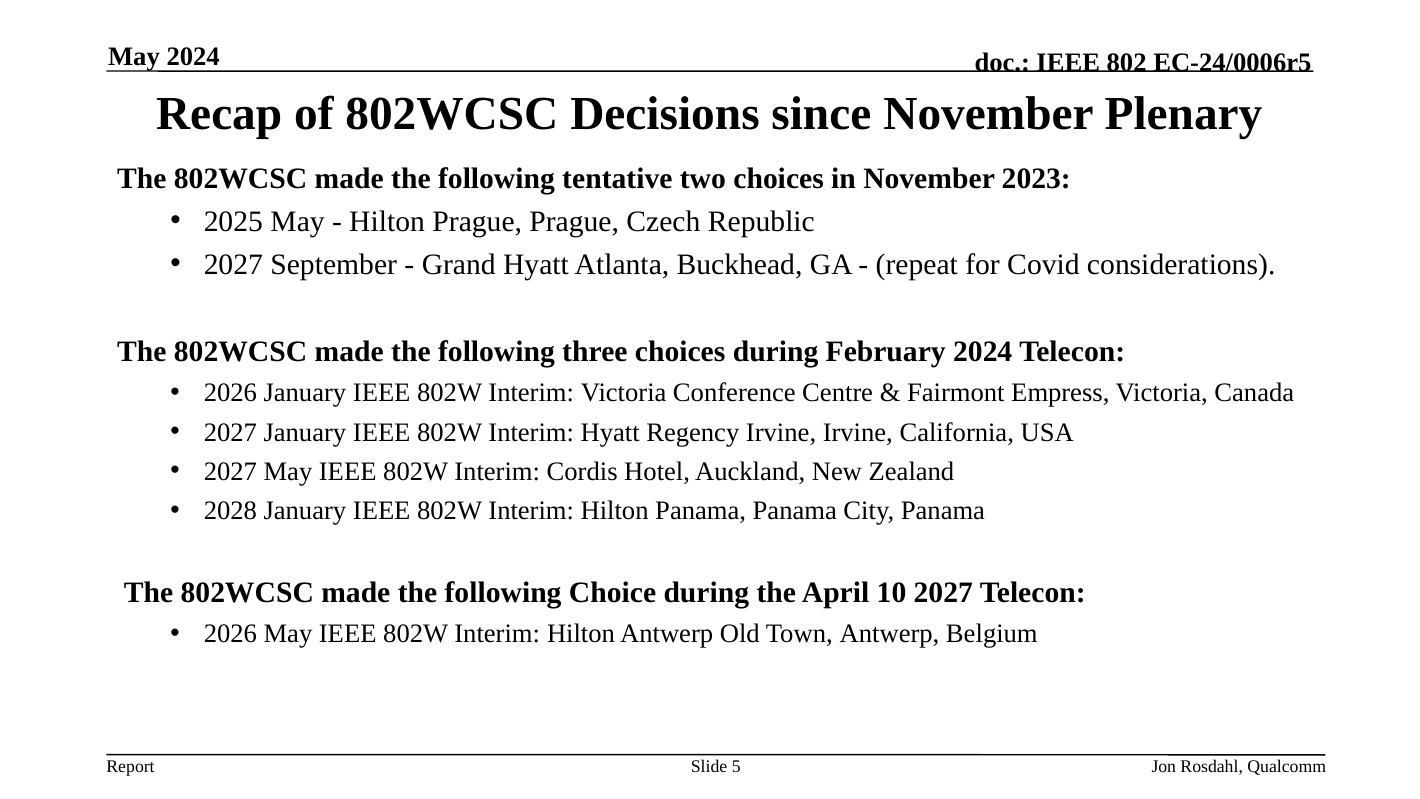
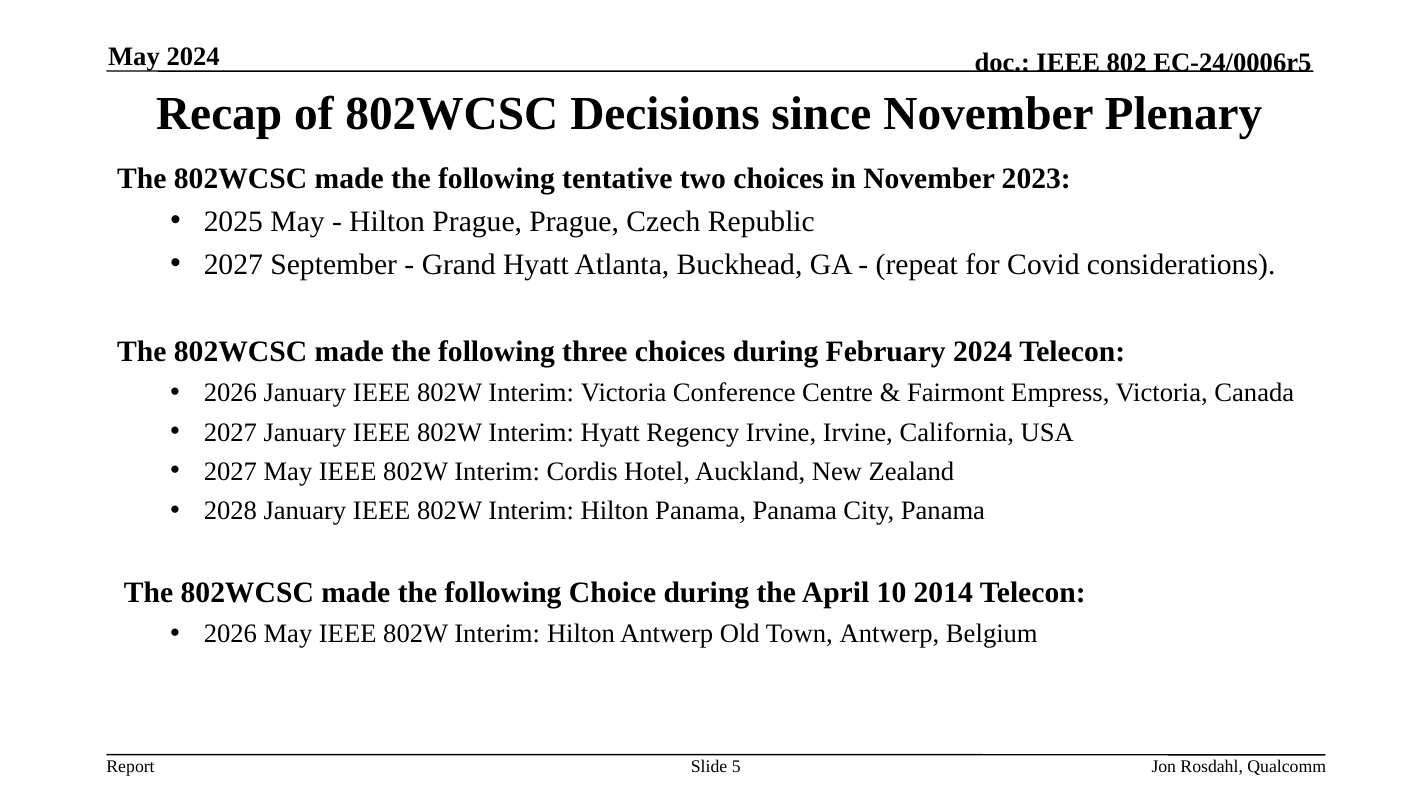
10 2027: 2027 -> 2014
